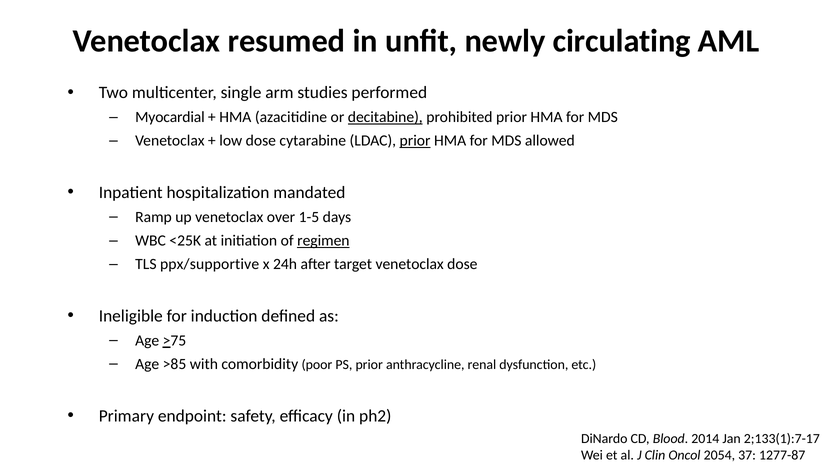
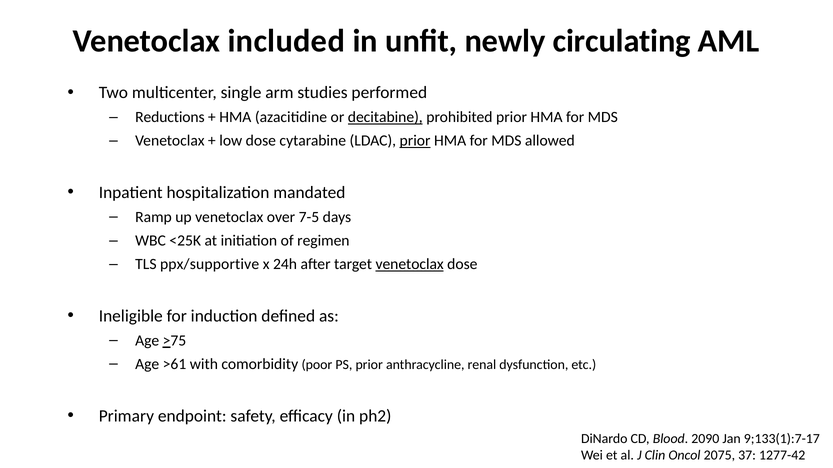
resumed: resumed -> included
Myocardial: Myocardial -> Reductions
1-5: 1-5 -> 7-5
regimen underline: present -> none
venetoclax at (410, 265) underline: none -> present
>85: >85 -> >61
2014: 2014 -> 2090
2;133(1):7-17: 2;133(1):7-17 -> 9;133(1):7-17
2054: 2054 -> 2075
1277-87: 1277-87 -> 1277-42
